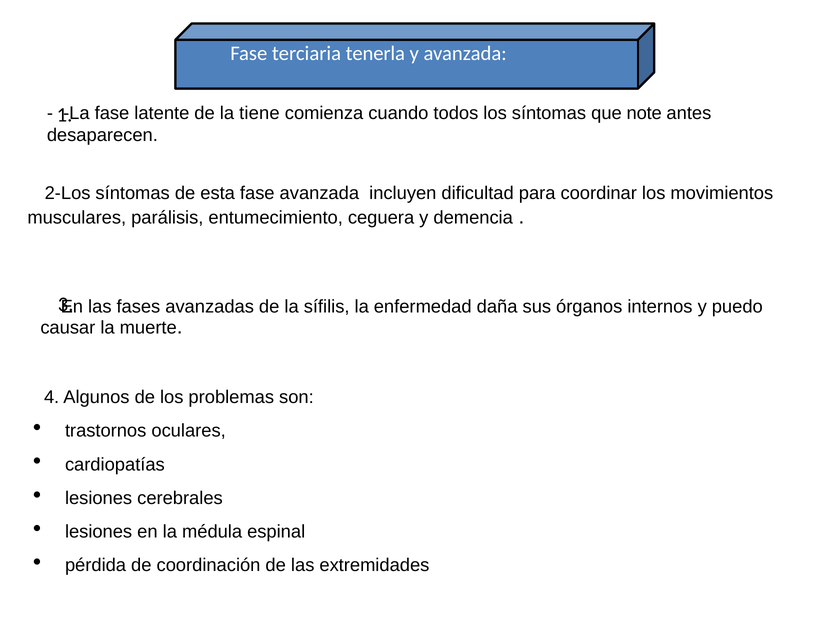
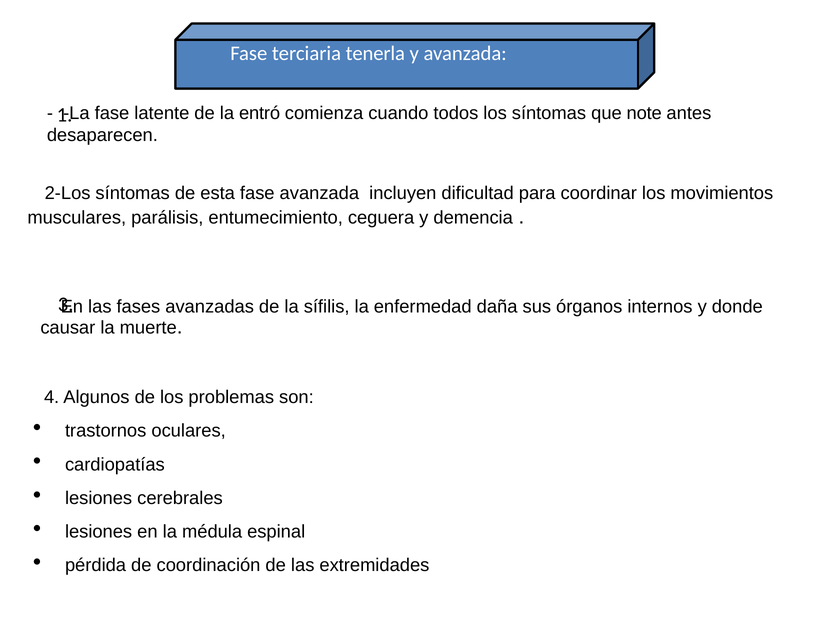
tiene: tiene -> entró
puedo: puedo -> donde
